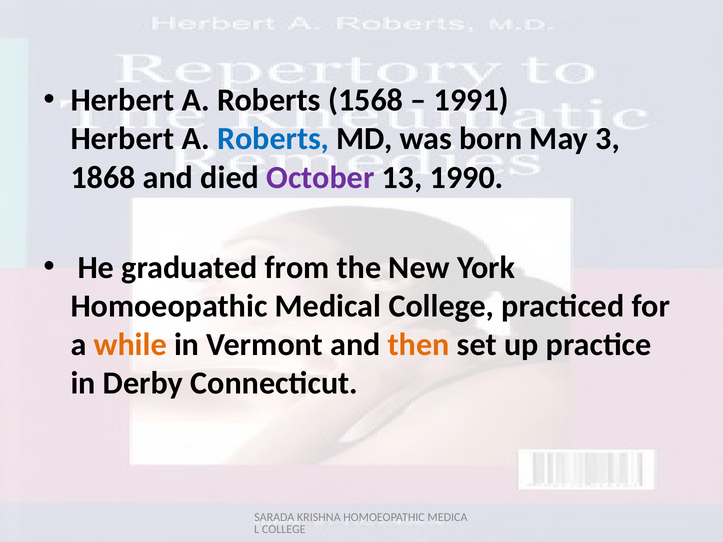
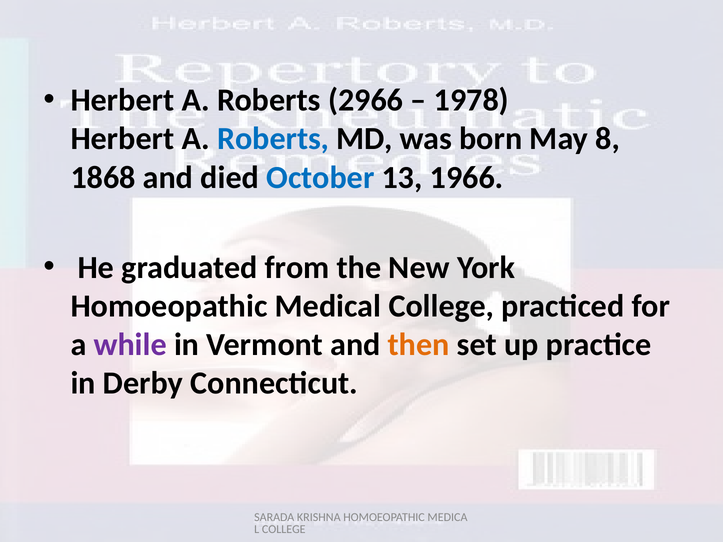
1568: 1568 -> 2966
1991: 1991 -> 1978
3: 3 -> 8
October colour: purple -> blue
1990: 1990 -> 1966
while colour: orange -> purple
